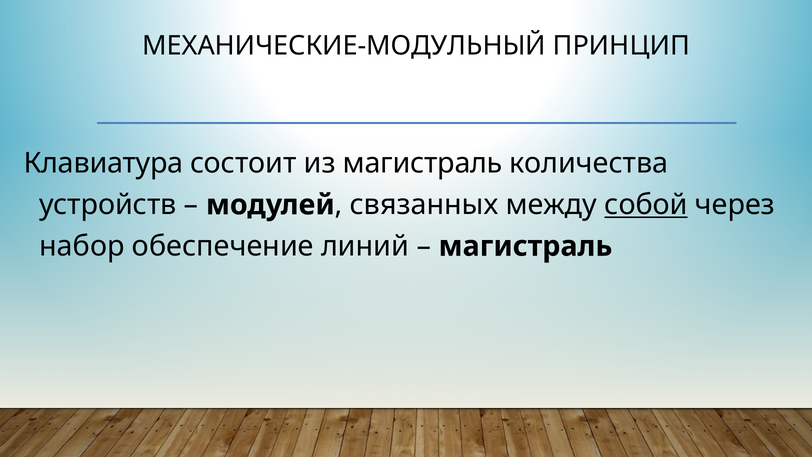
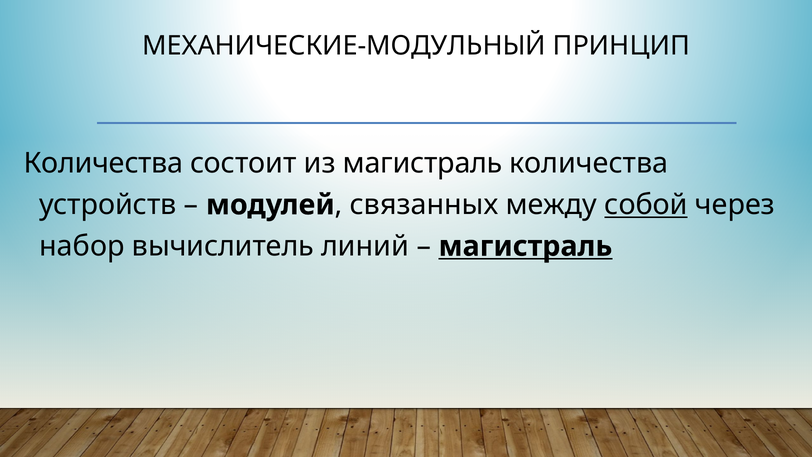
Клавиатура at (104, 163): Клавиатура -> Количества
обеспечение: обеспечение -> вычислитель
магистраль at (525, 246) underline: none -> present
